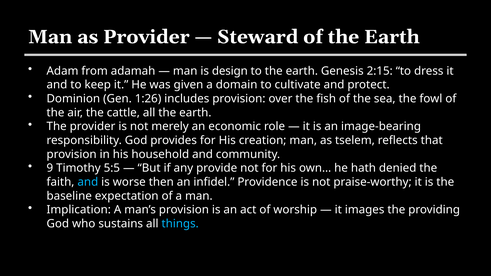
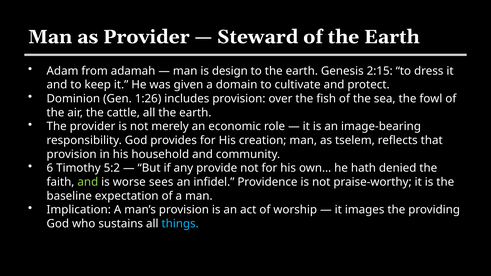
9: 9 -> 6
5:5: 5:5 -> 5:2
and at (88, 182) colour: light blue -> light green
then: then -> sees
